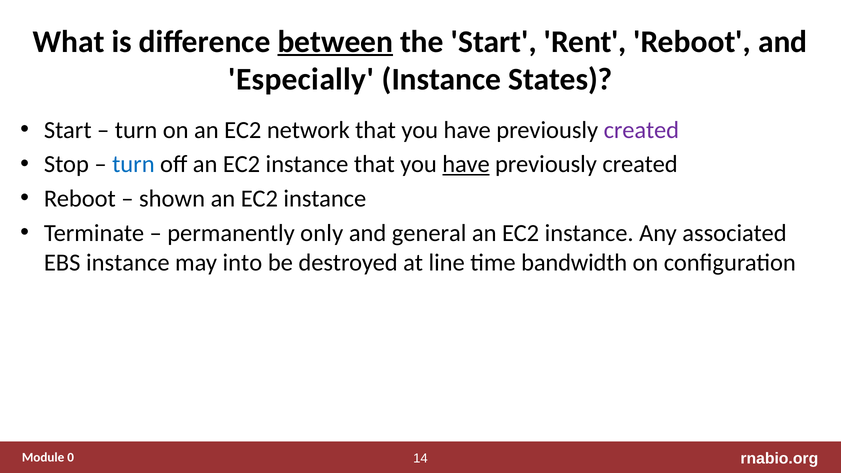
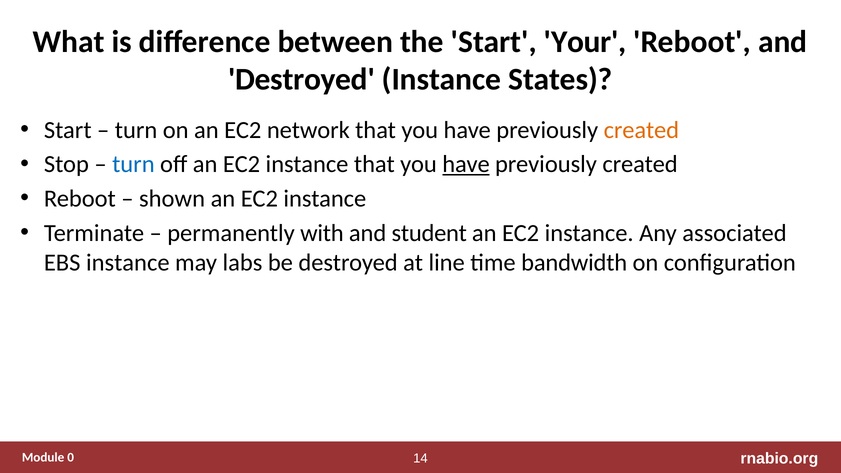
between underline: present -> none
Rent: Rent -> Your
Especially at (301, 79): Especially -> Destroyed
created at (641, 130) colour: purple -> orange
only: only -> with
general: general -> student
into: into -> labs
